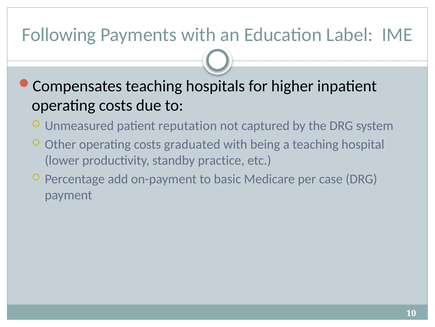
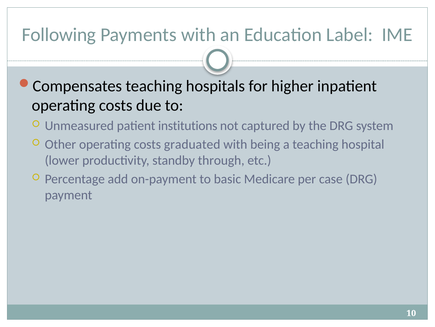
reputation: reputation -> institutions
practice: practice -> through
